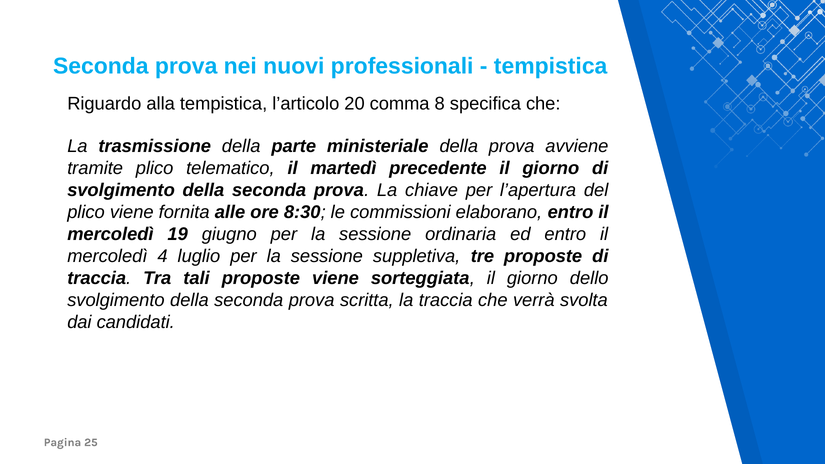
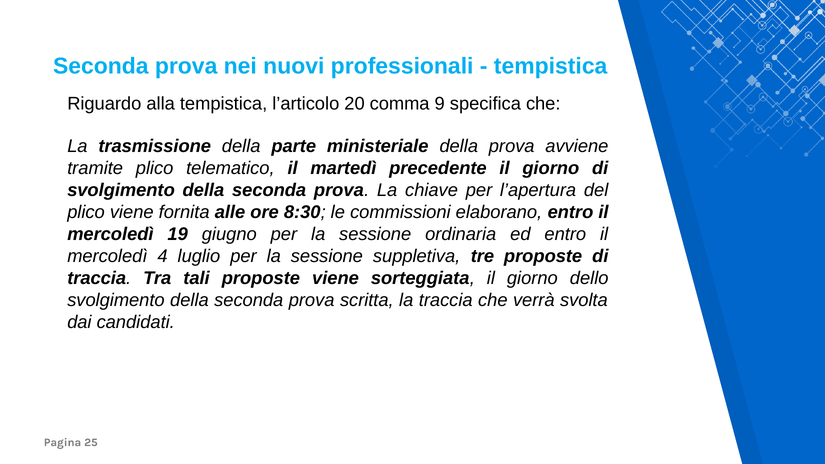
8: 8 -> 9
